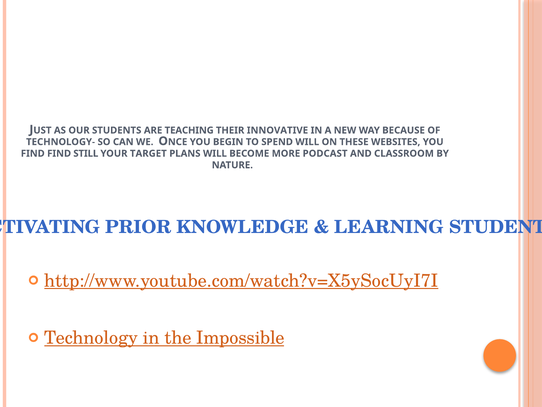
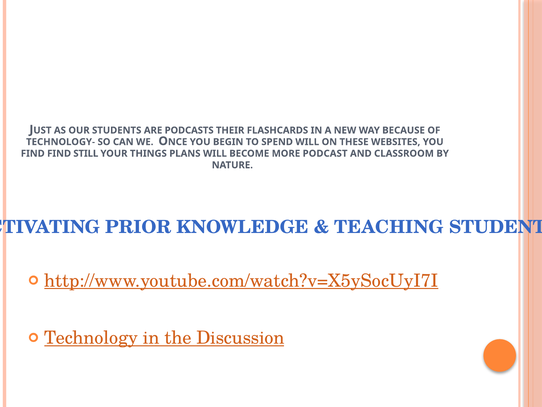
TEACHING: TEACHING -> PODCASTS
INNOVATIVE: INNOVATIVE -> FLASHCARDS
TARGET: TARGET -> THINGS
LEARNING: LEARNING -> TEACHING
Impossible: Impossible -> Discussion
